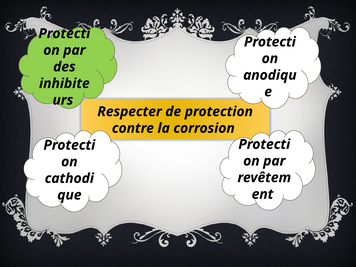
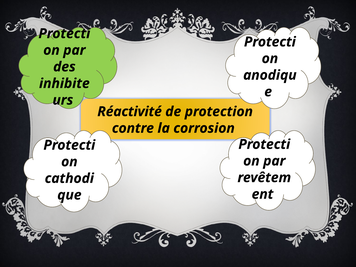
Respecter: Respecter -> Réactivité
